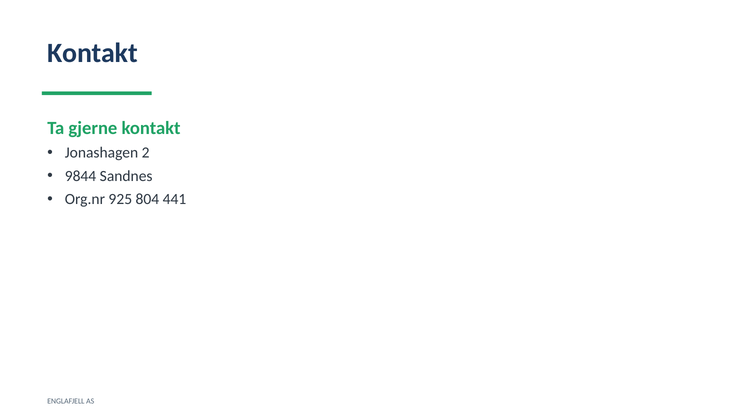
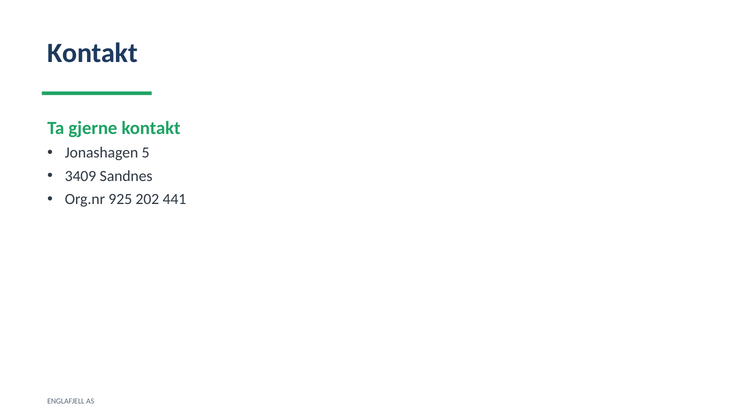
2: 2 -> 5
9844: 9844 -> 3409
804: 804 -> 202
